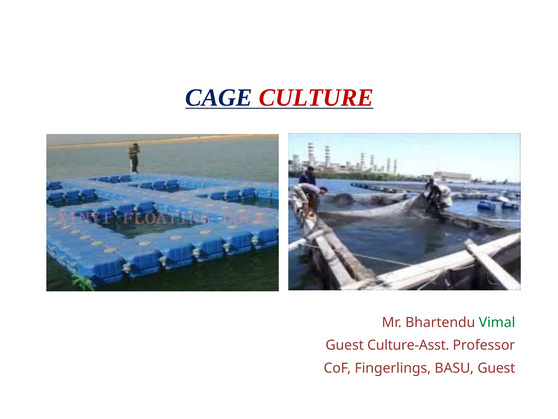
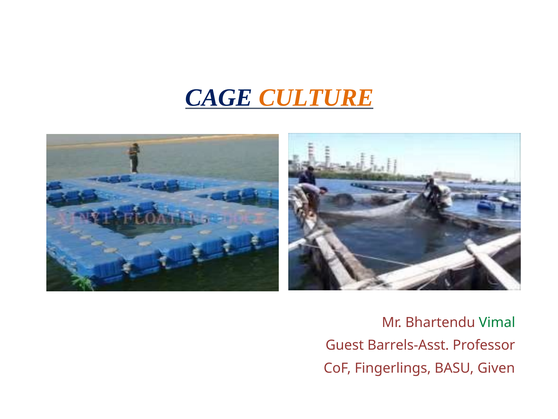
CULTURE colour: red -> orange
Culture-Asst: Culture-Asst -> Barrels-Asst
BASU Guest: Guest -> Given
